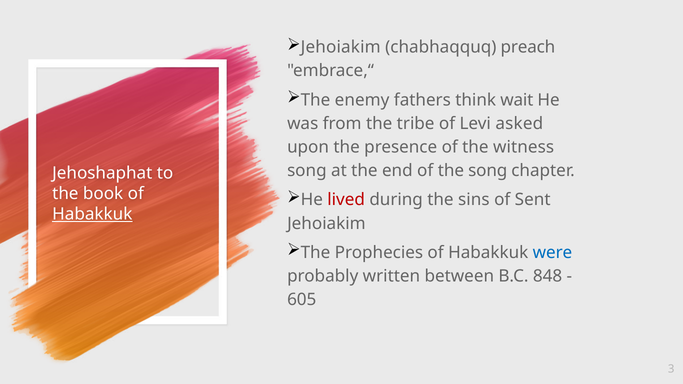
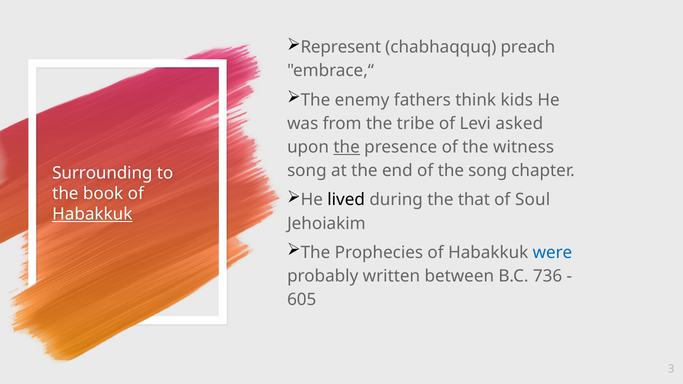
Jehoiakim at (341, 47): Jehoiakim -> Represent
wait: wait -> kids
the at (347, 147) underline: none -> present
Jehoshaphat: Jehoshaphat -> Surrounding
lived colour: red -> black
sins: sins -> that
Sent: Sent -> Soul
848: 848 -> 736
